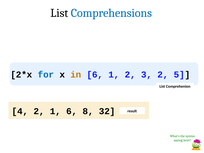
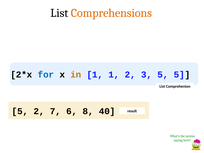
Comprehensions colour: blue -> orange
in 6: 6 -> 1
3 2: 2 -> 5
4 at (20, 111): 4 -> 5
2 1: 1 -> 7
32: 32 -> 40
